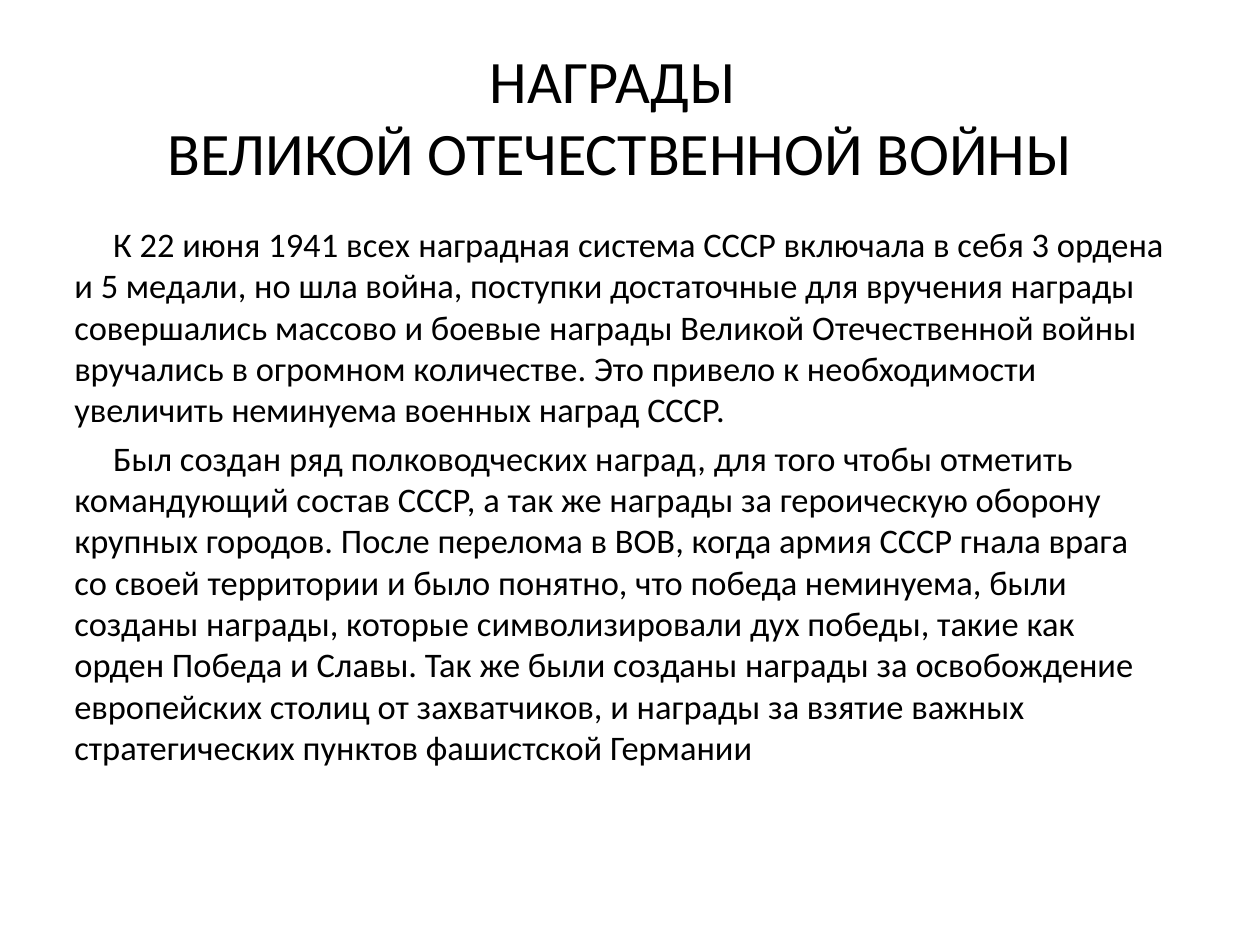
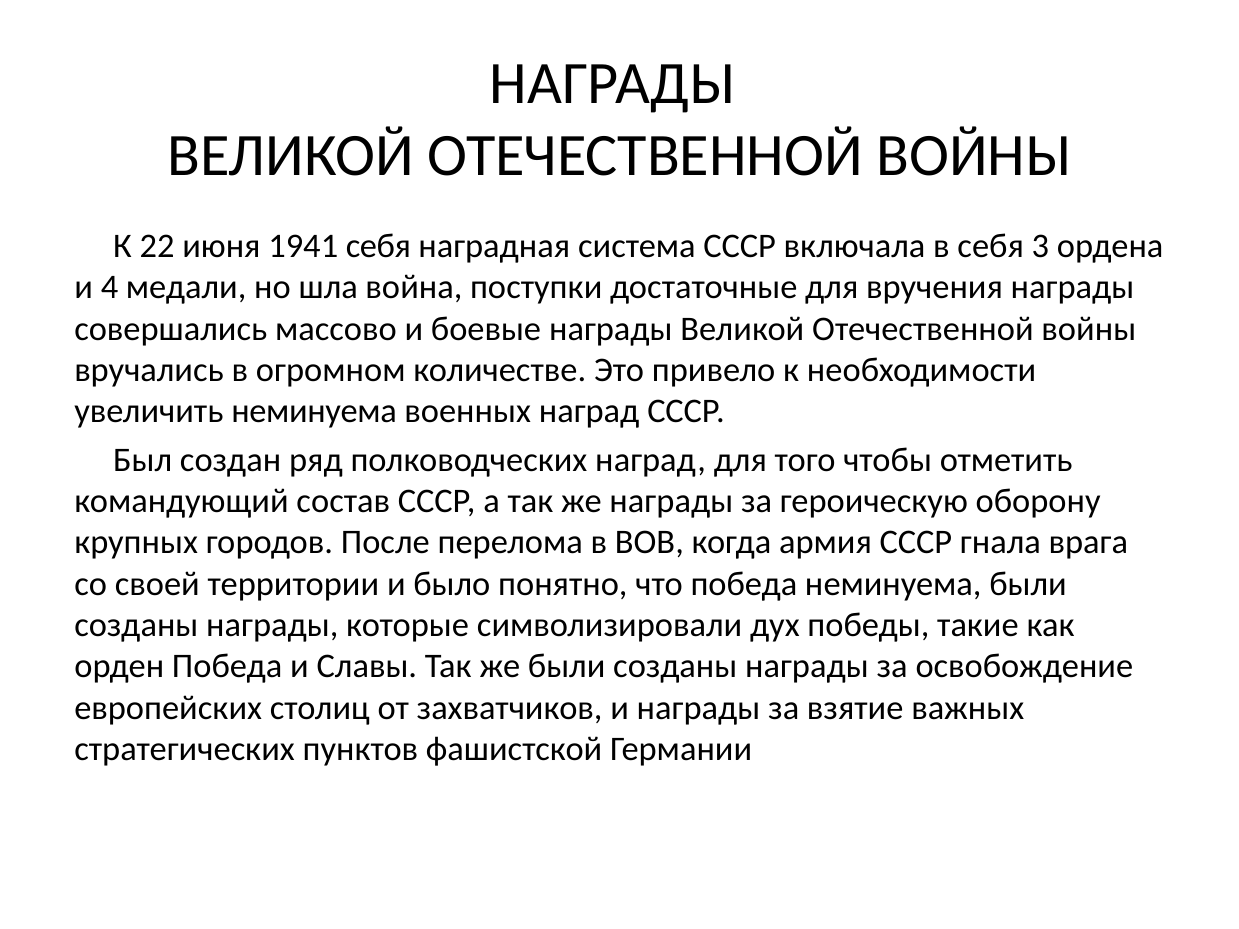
1941 всех: всех -> себя
5: 5 -> 4
